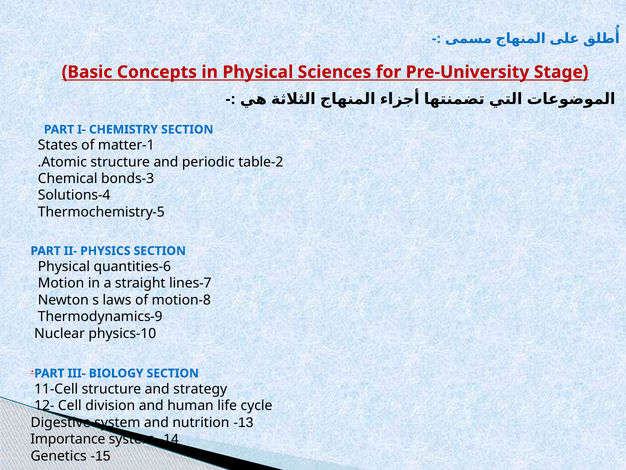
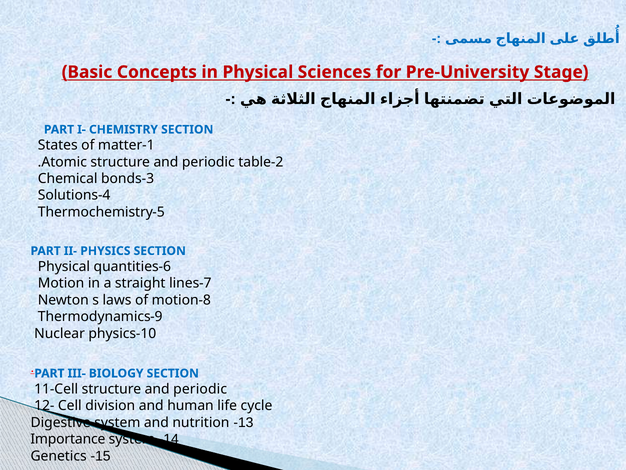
11-Cell structure and strategy: strategy -> periodic
